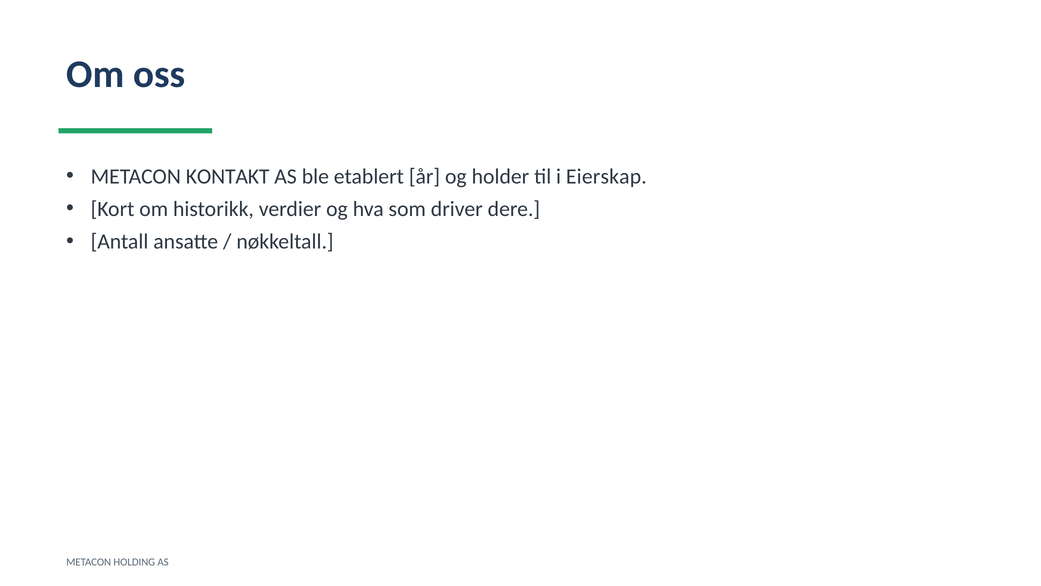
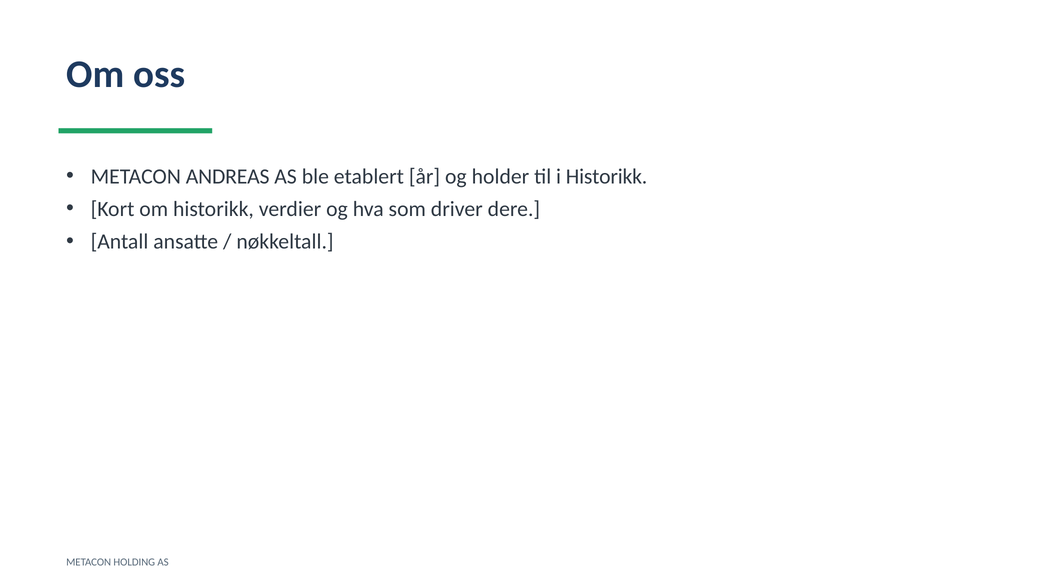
KONTAKT: KONTAKT -> ANDREAS
i Eierskap: Eierskap -> Historikk
